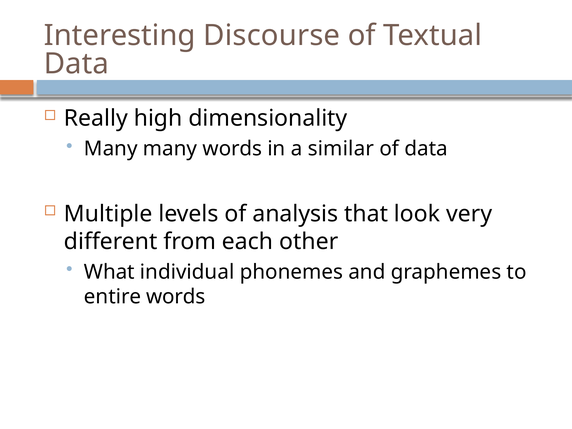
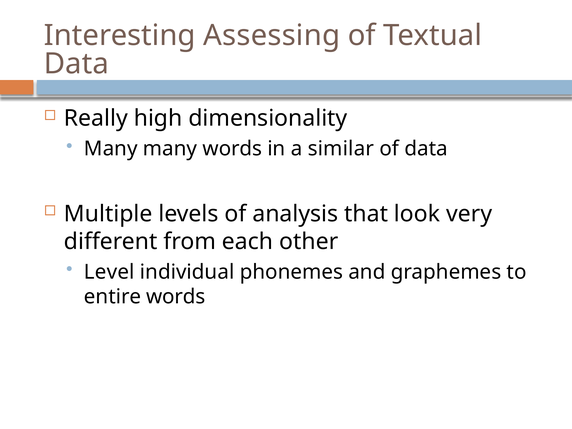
Discourse: Discourse -> Assessing
What: What -> Level
